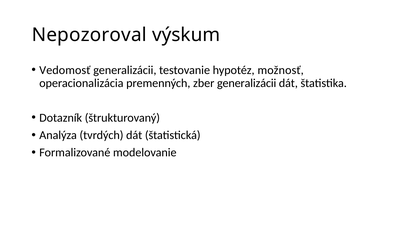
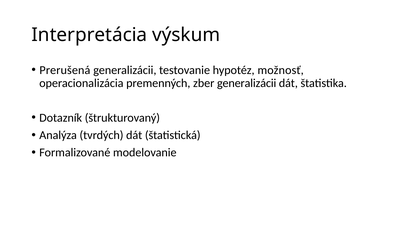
Nepozoroval: Nepozoroval -> Interpretácia
Vedomosť: Vedomosť -> Prerušená
